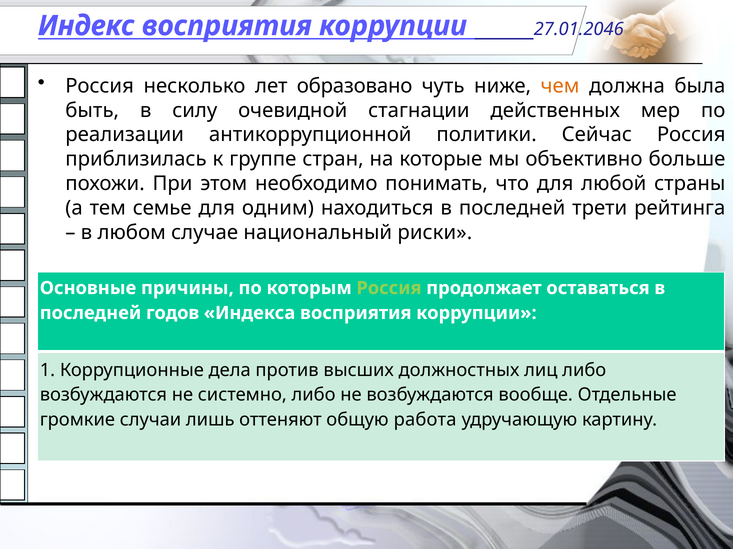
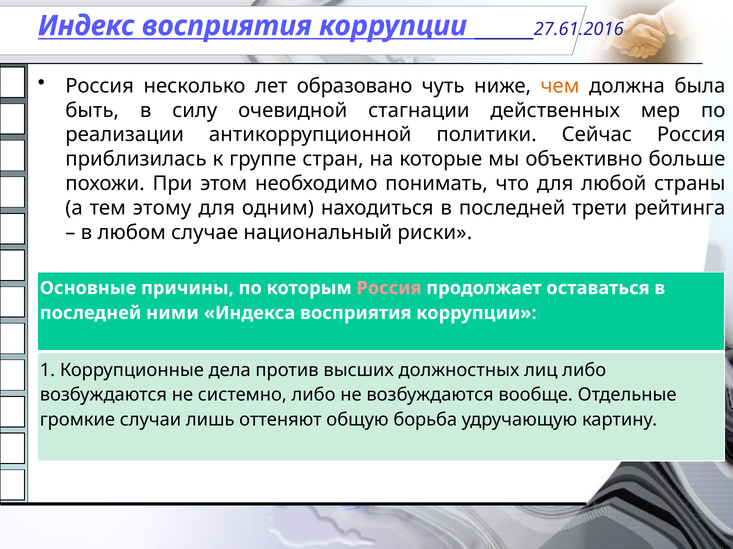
27.01.2046: 27.01.2046 -> 27.61.2016
семье: семье -> этому
Россия at (389, 288) colour: light green -> pink
годов: годов -> ними
работа: работа -> борьба
